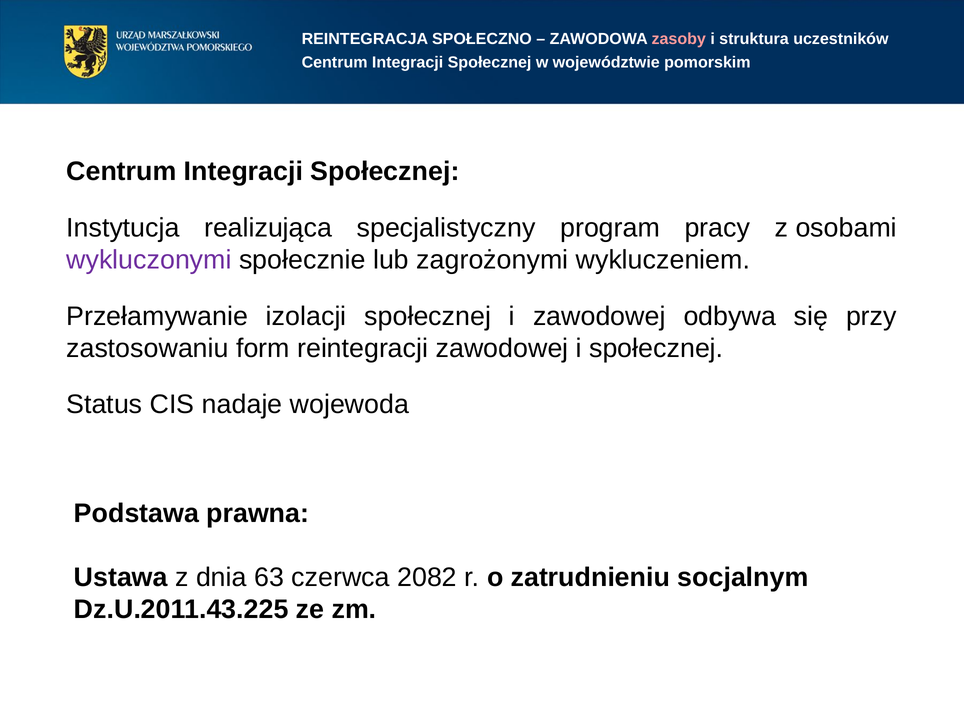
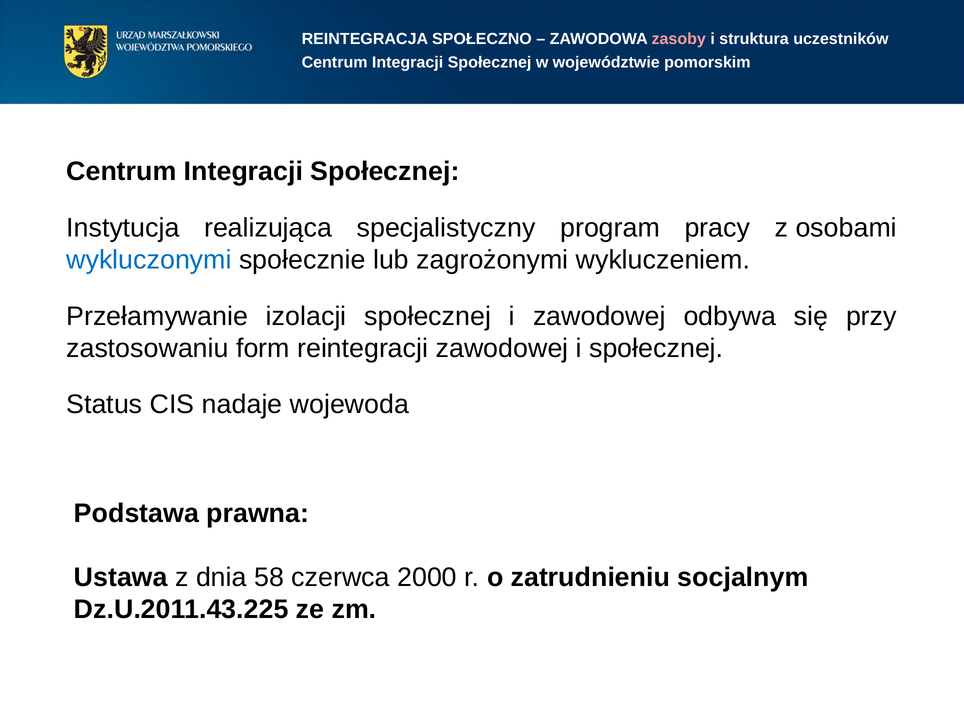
wykluczonymi colour: purple -> blue
63: 63 -> 58
2082: 2082 -> 2000
